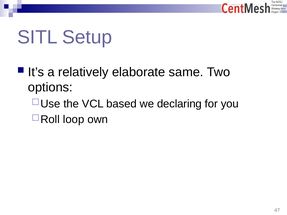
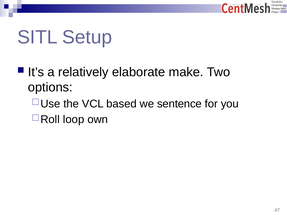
same: same -> make
declaring: declaring -> sentence
